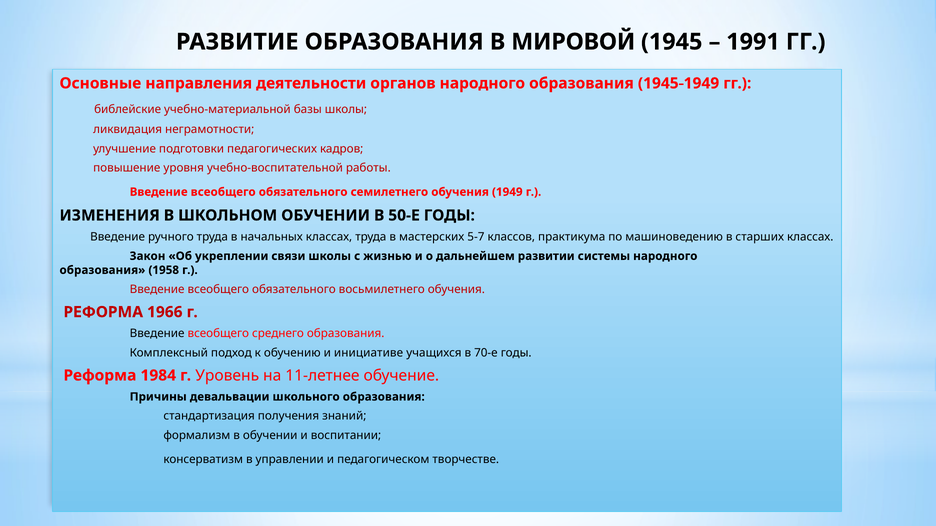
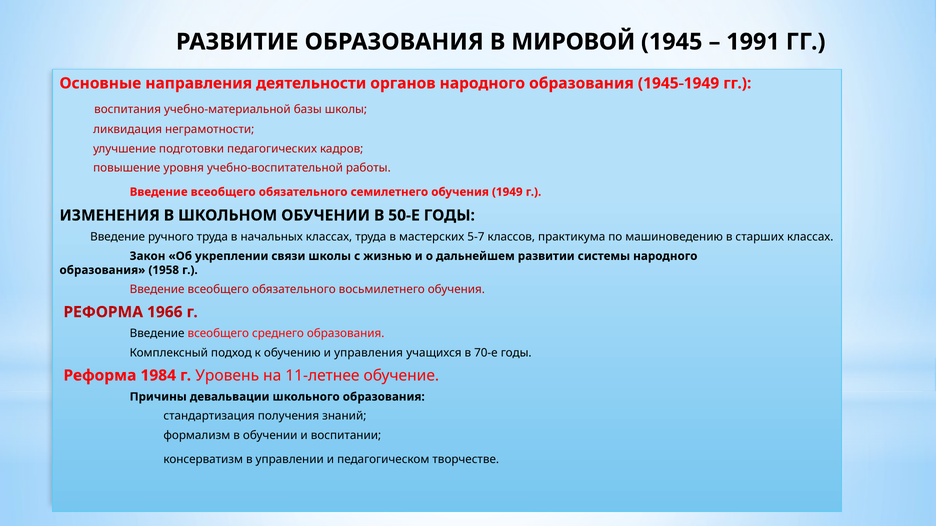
библейские: библейские -> воспитания
инициативе: инициативе -> управления
